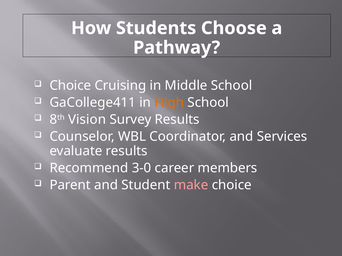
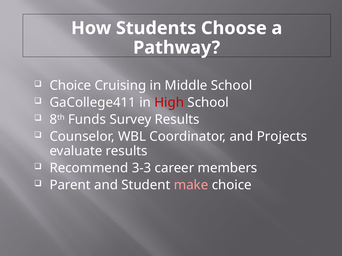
High colour: orange -> red
Vision: Vision -> Funds
Services: Services -> Projects
3-0: 3-0 -> 3-3
